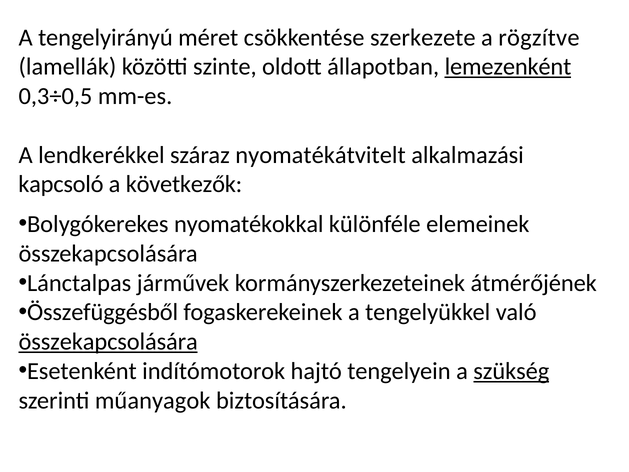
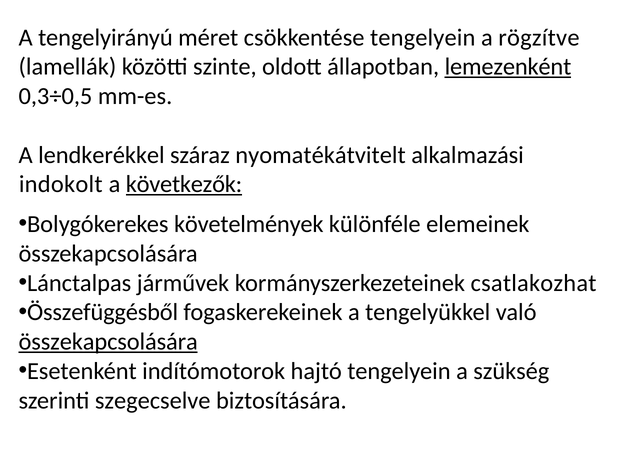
csökkentése szerkezete: szerkezete -> tengelyein
kapcsoló: kapcsoló -> indokolt
következők underline: none -> present
nyomatékokkal: nyomatékokkal -> követelmények
átmérőjének: átmérőjének -> csatlakozhat
szükség underline: present -> none
műanyagok: műanyagok -> szegecselve
